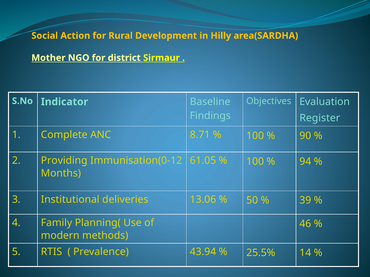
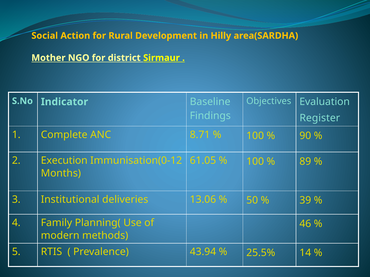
Providing: Providing -> Execution
94: 94 -> 89
